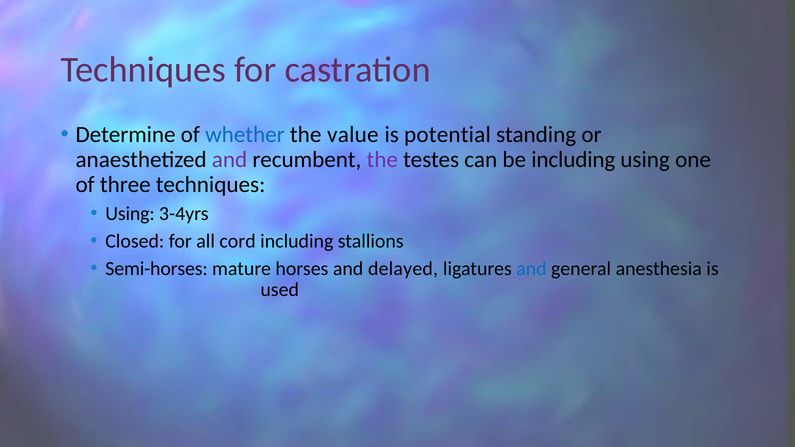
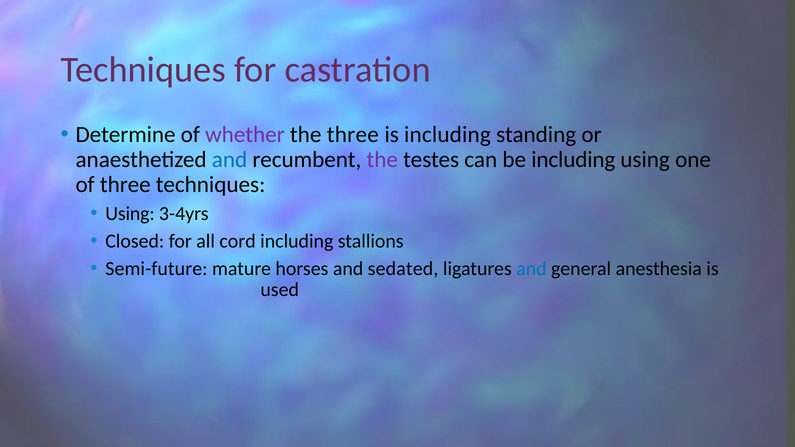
whether colour: blue -> purple
the value: value -> three
is potential: potential -> including
and at (230, 159) colour: purple -> blue
Semi-horses: Semi-horses -> Semi-future
delayed: delayed -> sedated
